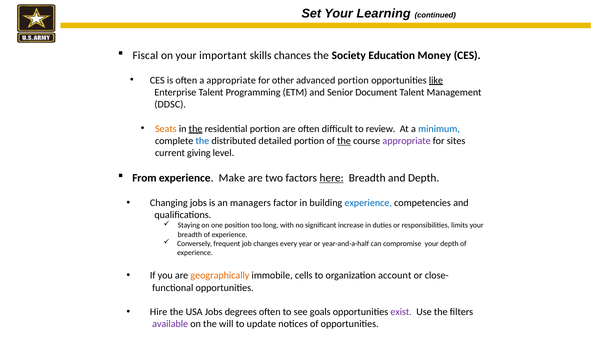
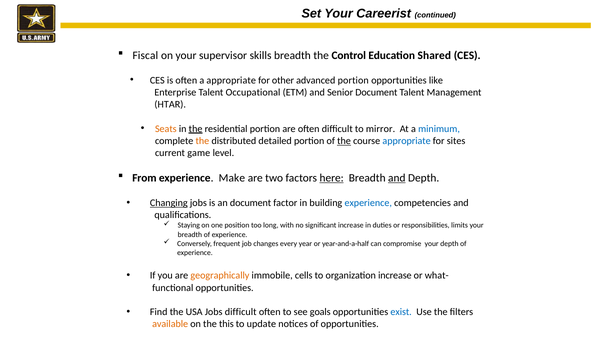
Learning: Learning -> Careerist
important: important -> supervisor
skills chances: chances -> breadth
Society: Society -> Control
Money: Money -> Shared
like underline: present -> none
Programming: Programming -> Occupational
DDSC: DDSC -> HTAR
review: review -> mirror
the at (202, 141) colour: blue -> orange
appropriate at (407, 141) colour: purple -> blue
giving: giving -> game
and at (397, 178) underline: none -> present
Changing underline: none -> present
an managers: managers -> document
organization account: account -> increase
close-: close- -> what-
Hire: Hire -> Find
Jobs degrees: degrees -> difficult
exist colour: purple -> blue
available colour: purple -> orange
will: will -> this
